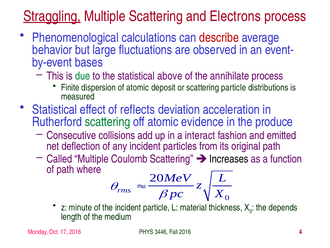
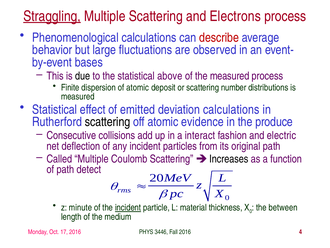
due colour: green -> black
the annihilate: annihilate -> measured
scattering particle: particle -> number
reflects: reflects -> emitted
deviation acceleration: acceleration -> calculations
scattering at (108, 122) colour: green -> black
emitted: emitted -> electric
where: where -> detect
incident at (128, 207) underline: none -> present
depends: depends -> between
